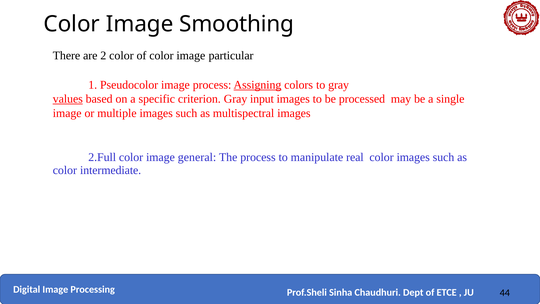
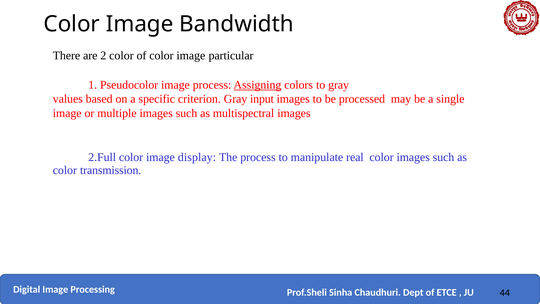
Smoothing: Smoothing -> Bandwidth
values underline: present -> none
general: general -> display
intermediate: intermediate -> transmission
